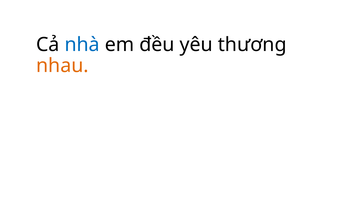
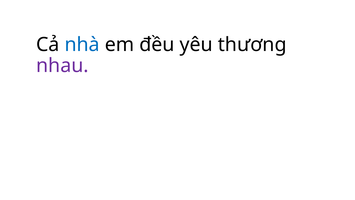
nhau colour: orange -> purple
